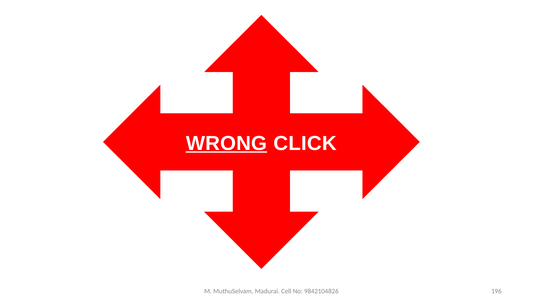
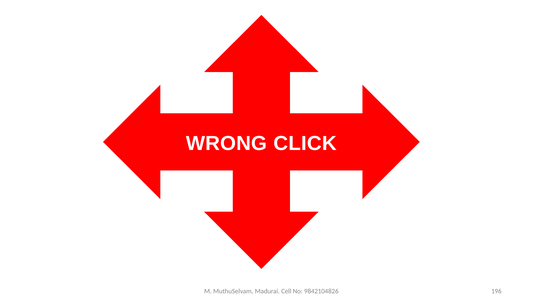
WRONG underline: present -> none
